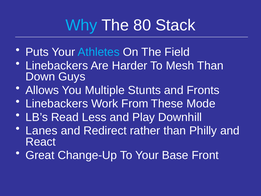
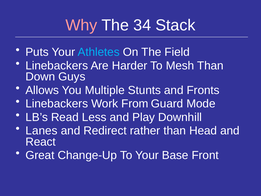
Why colour: light blue -> pink
80: 80 -> 34
These: These -> Guard
Philly: Philly -> Head
